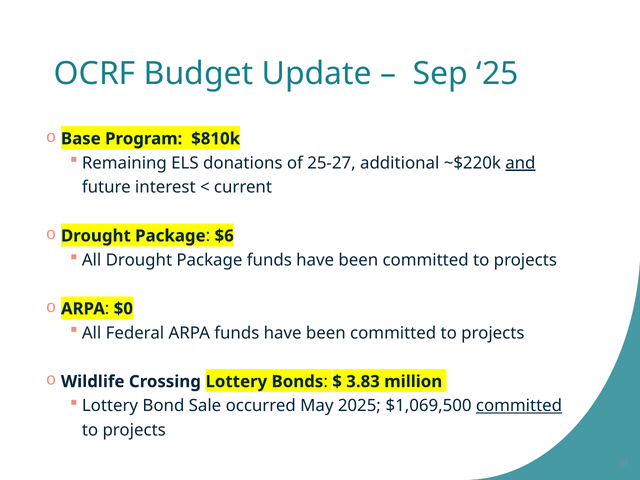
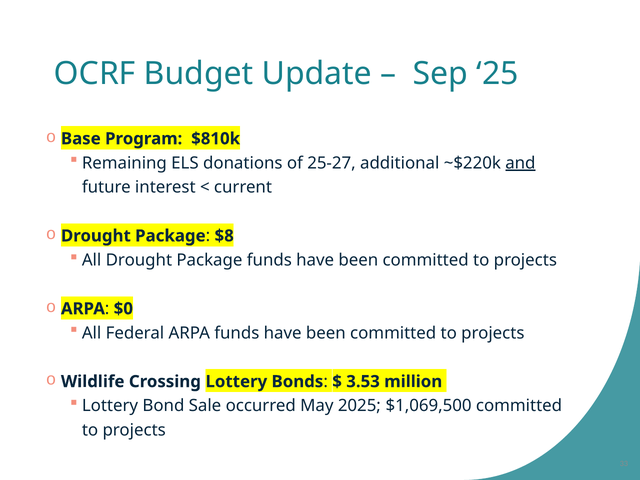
$6: $6 -> $8
3.83: 3.83 -> 3.53
committed at (519, 406) underline: present -> none
